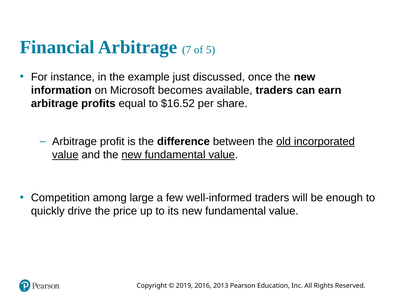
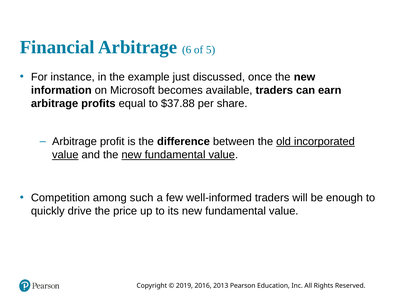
7: 7 -> 6
$16.52: $16.52 -> $37.88
large: large -> such
